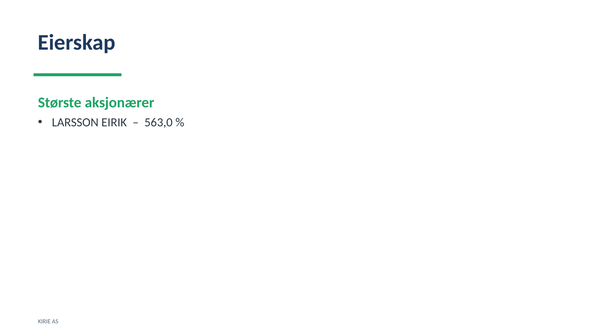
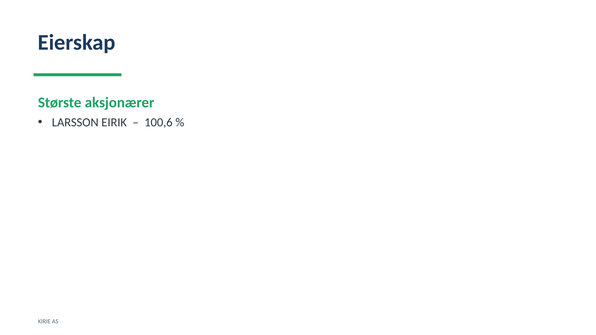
563,0: 563,0 -> 100,6
